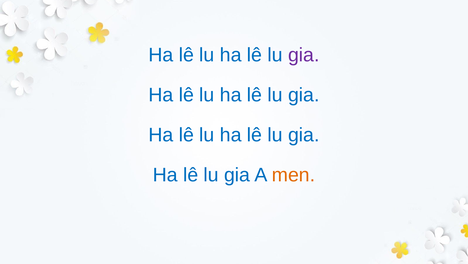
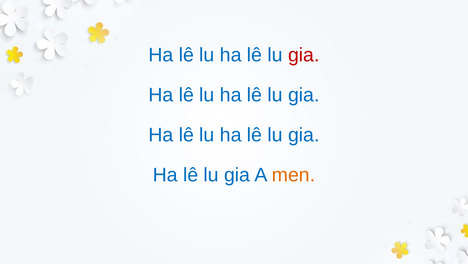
gia at (304, 55) colour: purple -> red
